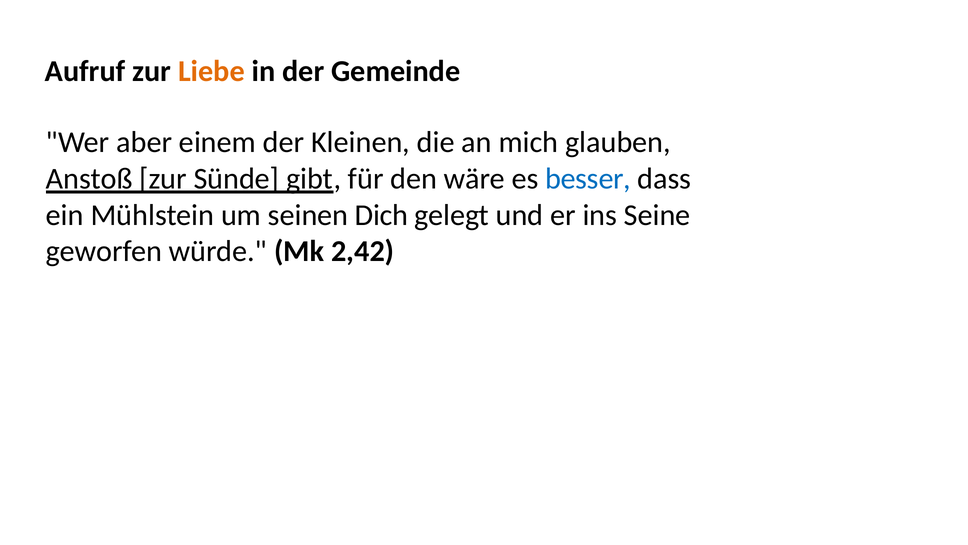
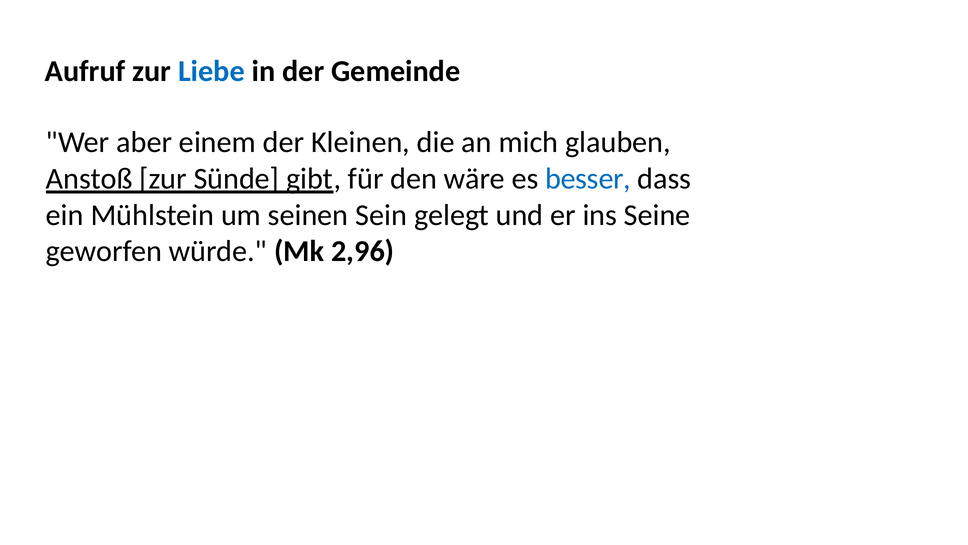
Liebe colour: orange -> blue
Dich: Dich -> Sein
2,42: 2,42 -> 2,96
